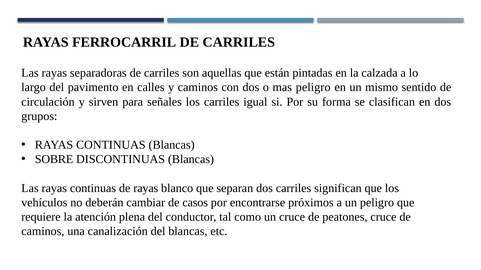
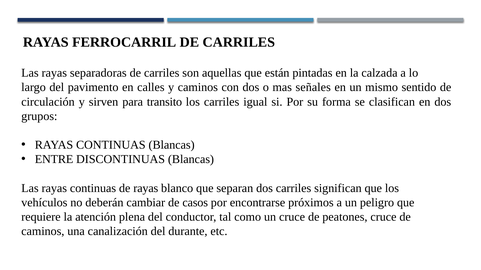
mas peligro: peligro -> señales
señales: señales -> transito
SOBRE: SOBRE -> ENTRE
del blancas: blancas -> durante
